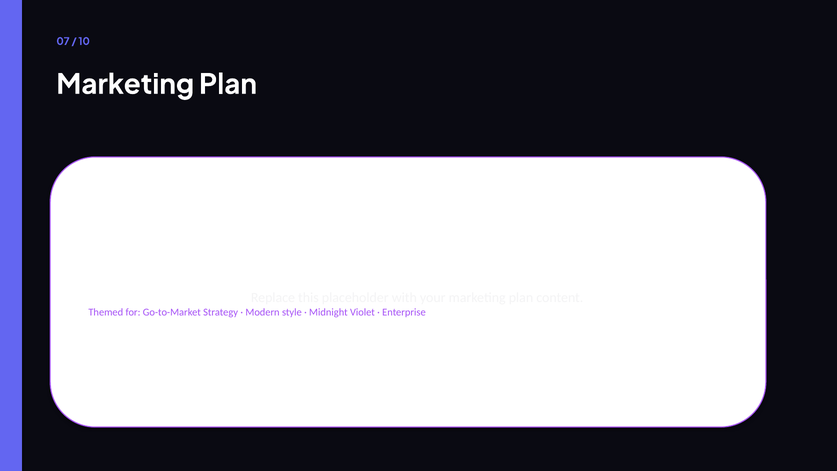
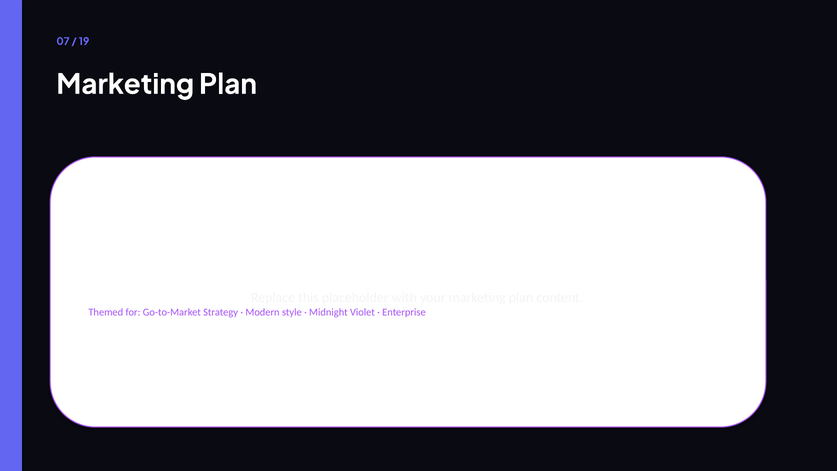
10: 10 -> 19
